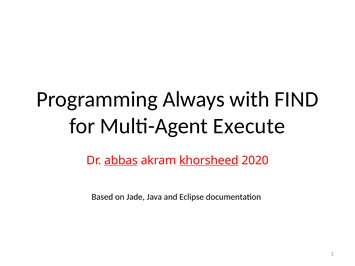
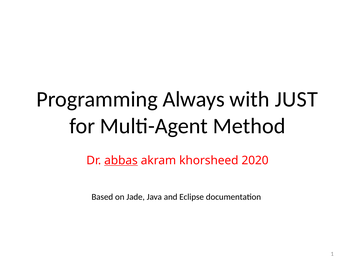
FIND: FIND -> JUST
Execute: Execute -> Method
khorsheed underline: present -> none
